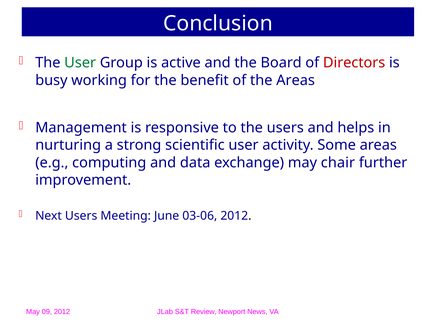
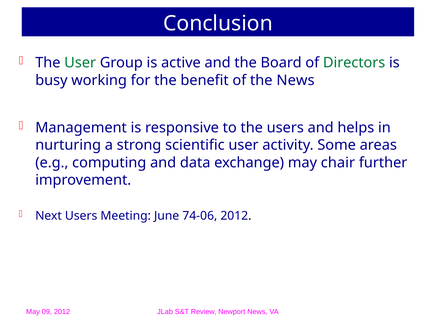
Directors colour: red -> green
the Areas: Areas -> News
03-06: 03-06 -> 74-06
